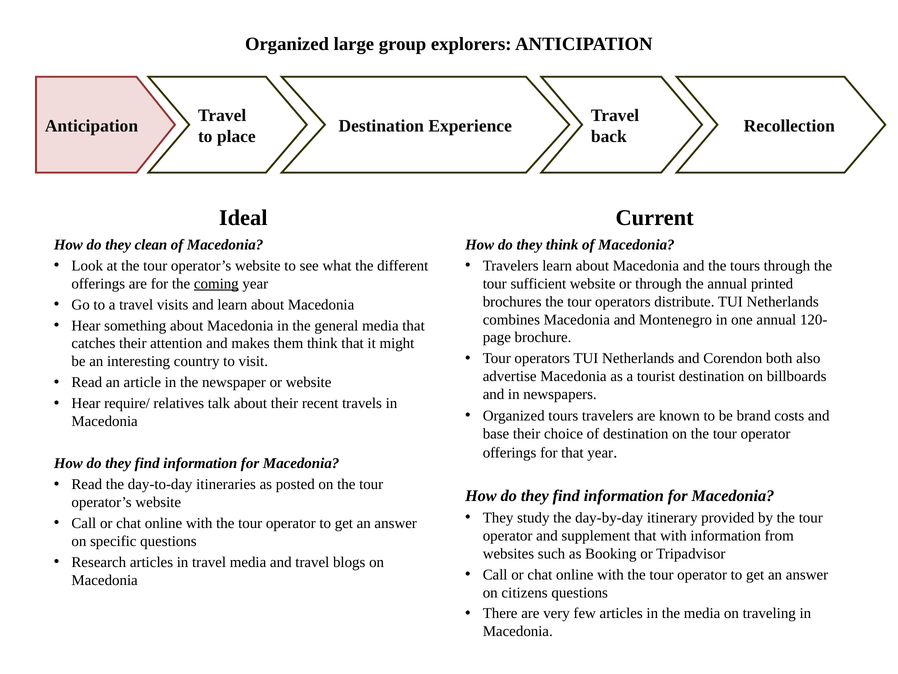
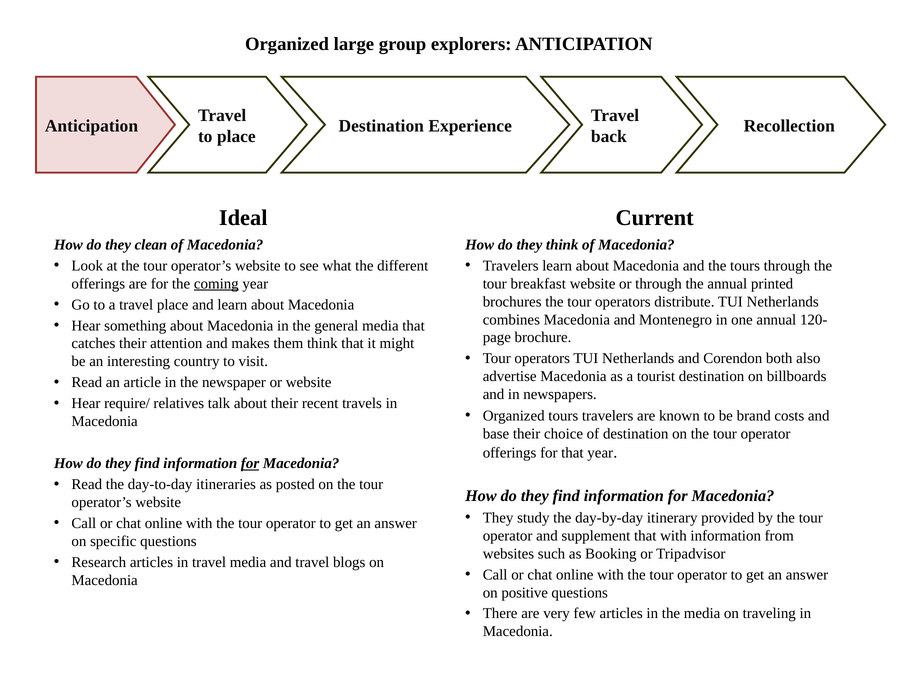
sufficient: sufficient -> breakfast
travel visits: visits -> place
for at (250, 463) underline: none -> present
citizens: citizens -> positive
